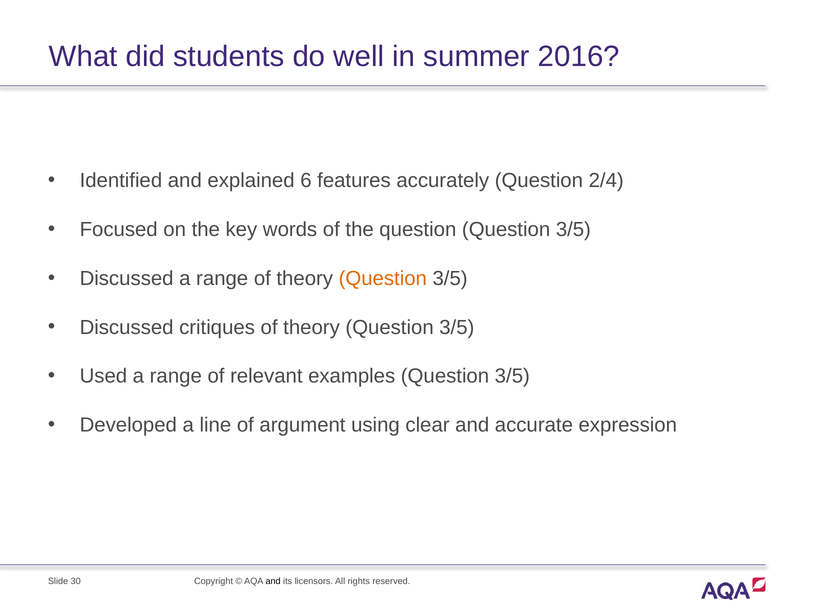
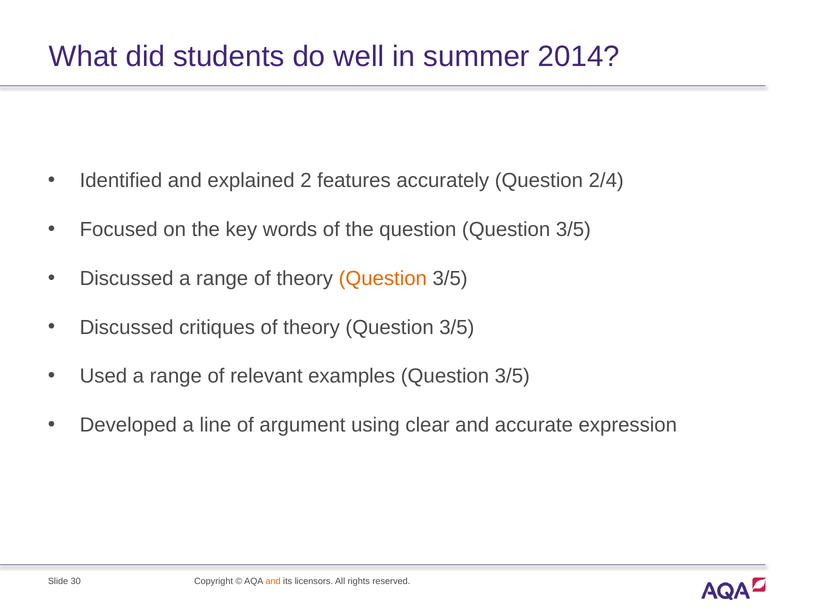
2016: 2016 -> 2014
6: 6 -> 2
and at (273, 582) colour: black -> orange
